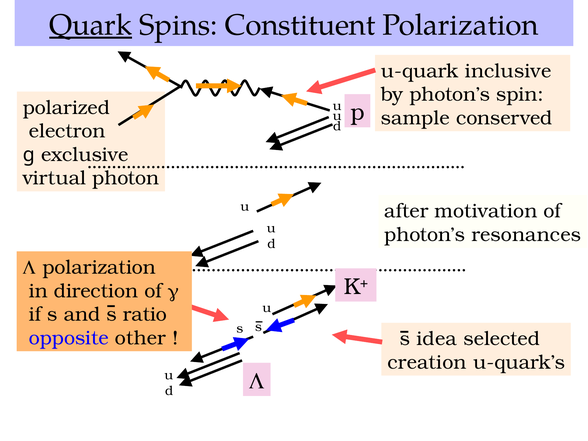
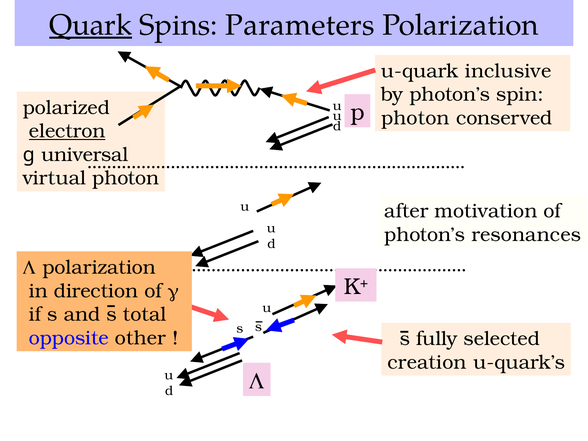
Constituent: Constituent -> Parameters
sample at (415, 118): sample -> photon
electron underline: none -> present
exclusive: exclusive -> universal
ratio: ratio -> total
idea: idea -> fully
